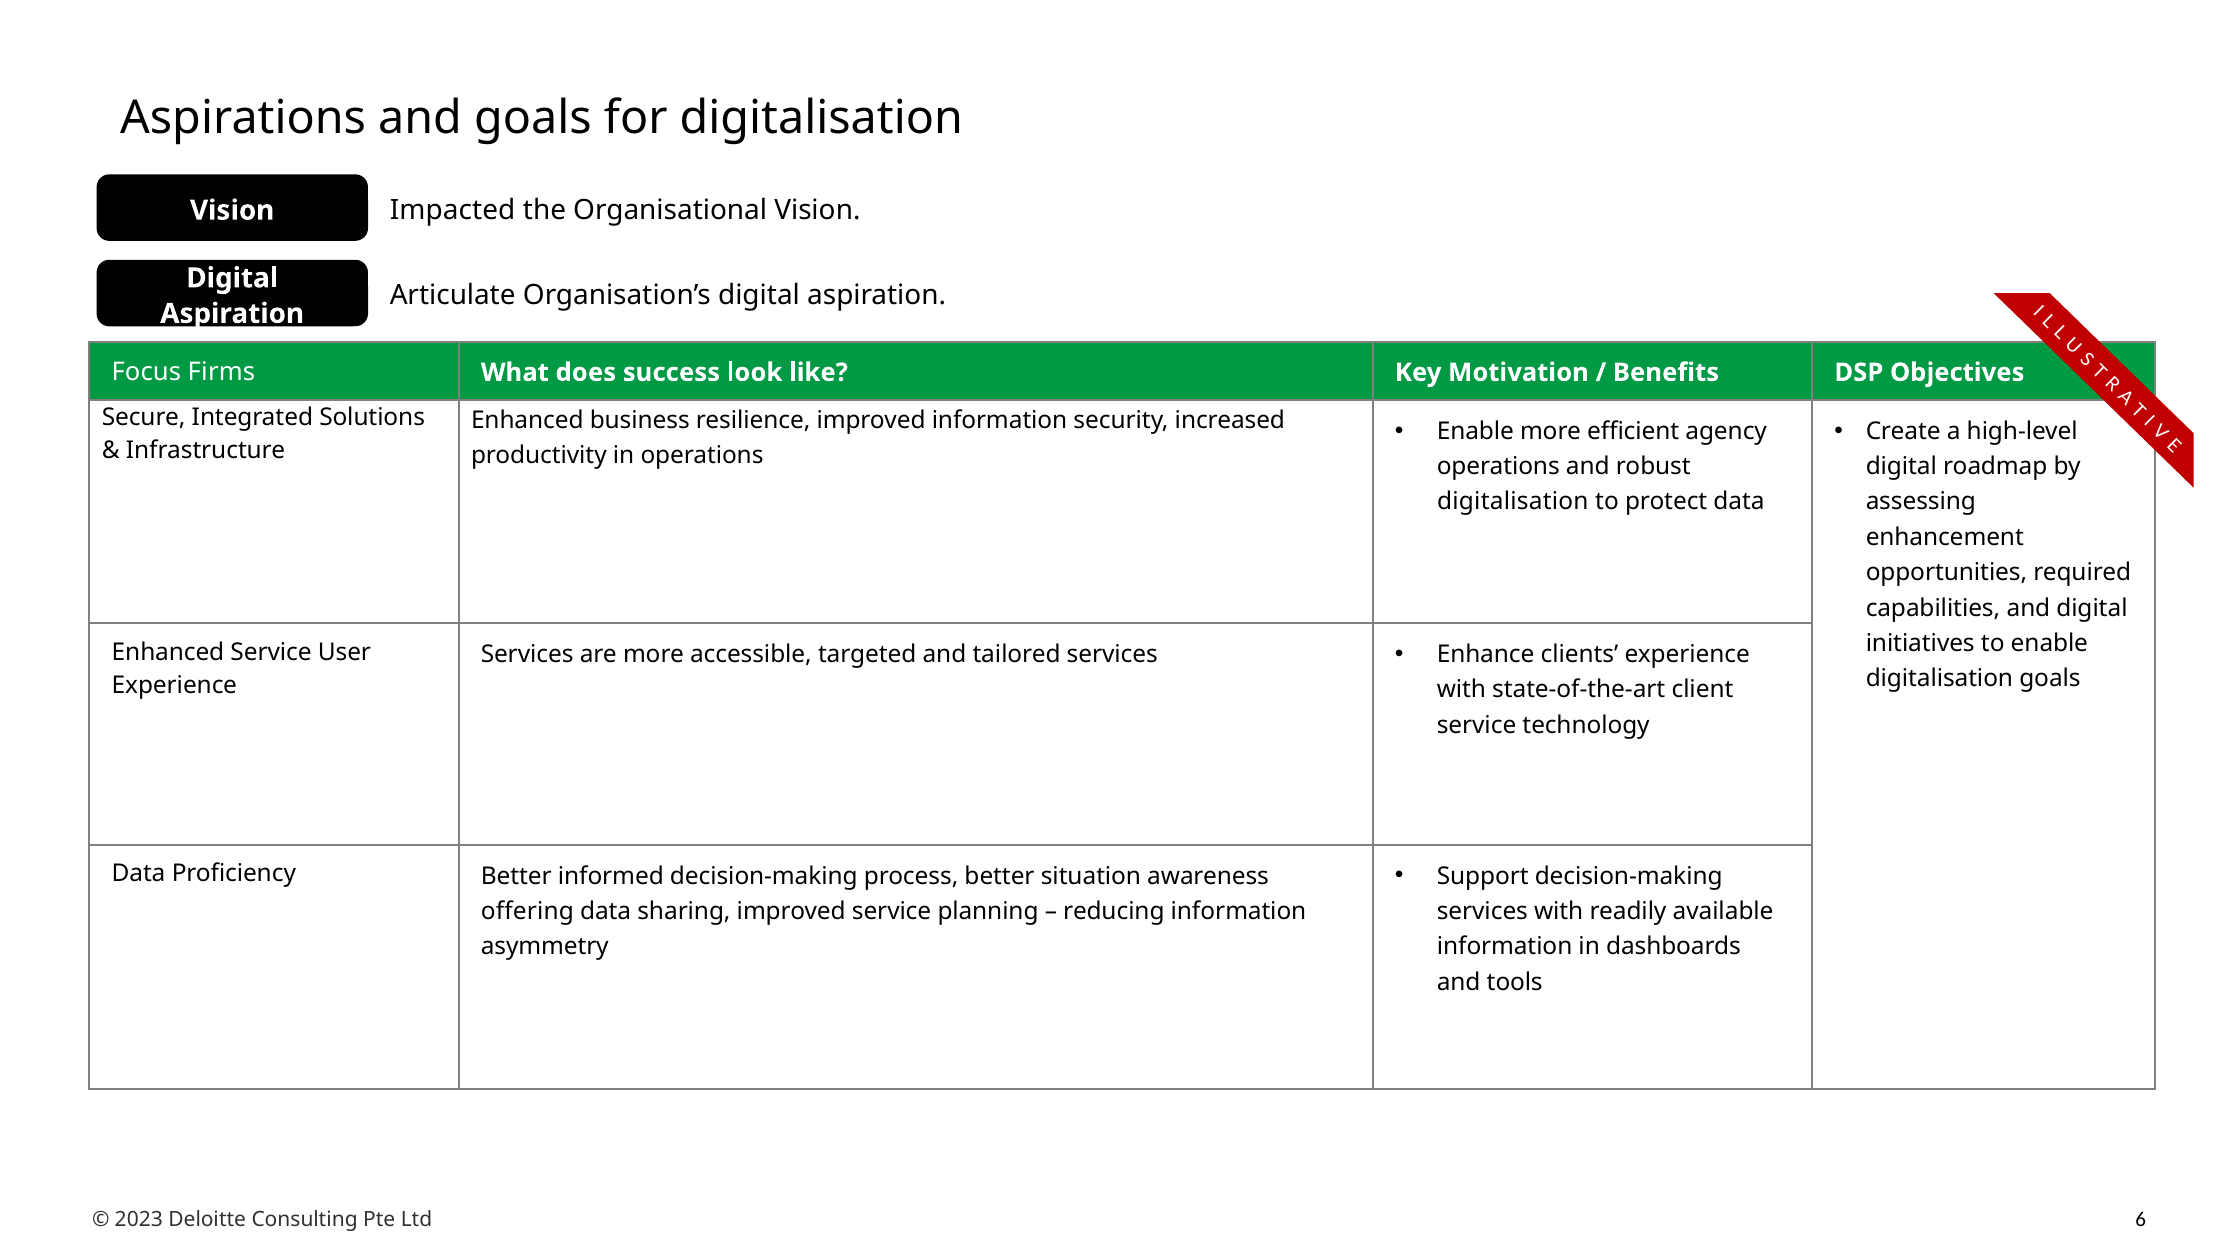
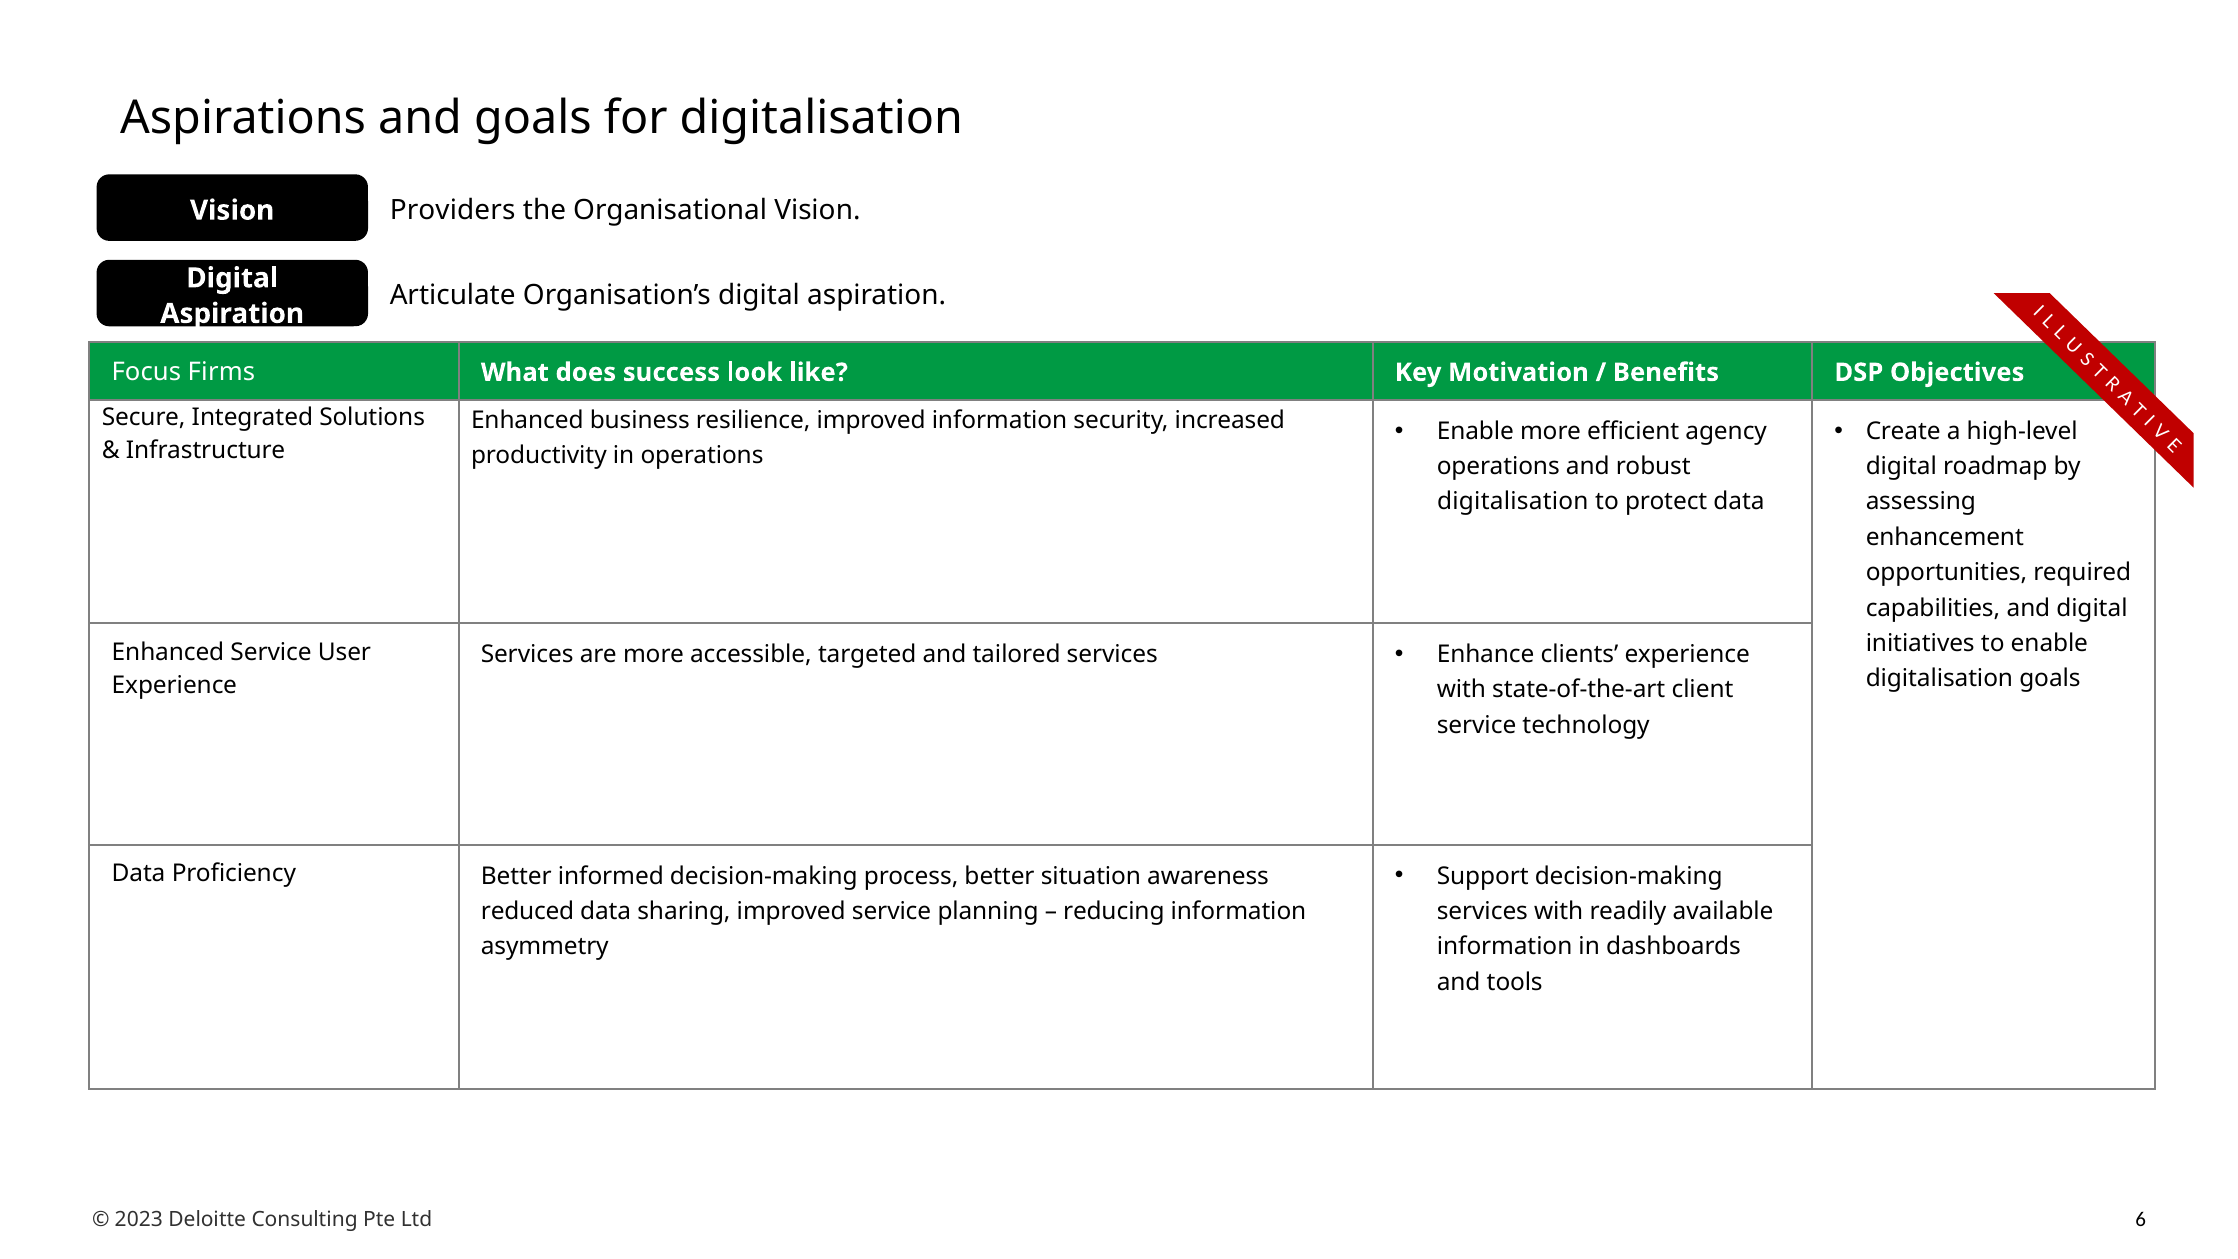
Impacted: Impacted -> Providers
offering: offering -> reduced
